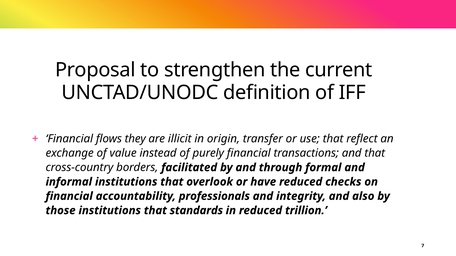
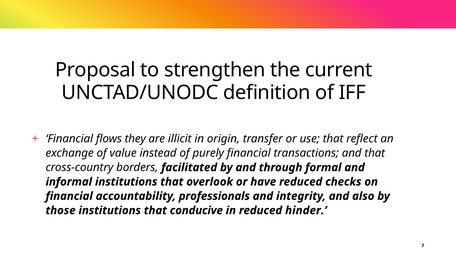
standards: standards -> conducive
trillion: trillion -> hinder
